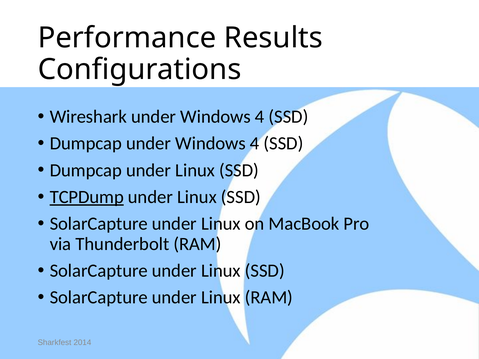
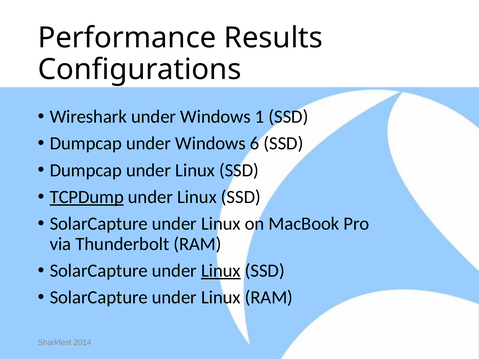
Wireshark under Windows 4: 4 -> 1
Dumpcap under Windows 4: 4 -> 6
Linux at (221, 271) underline: none -> present
